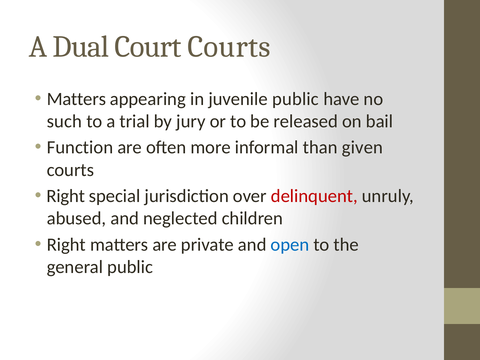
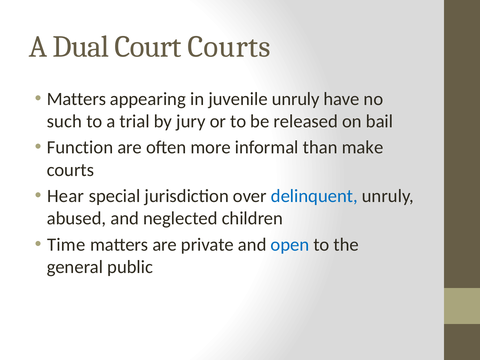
juvenile public: public -> unruly
given: given -> make
Right at (66, 196): Right -> Hear
delinquent colour: red -> blue
Right at (66, 245): Right -> Time
